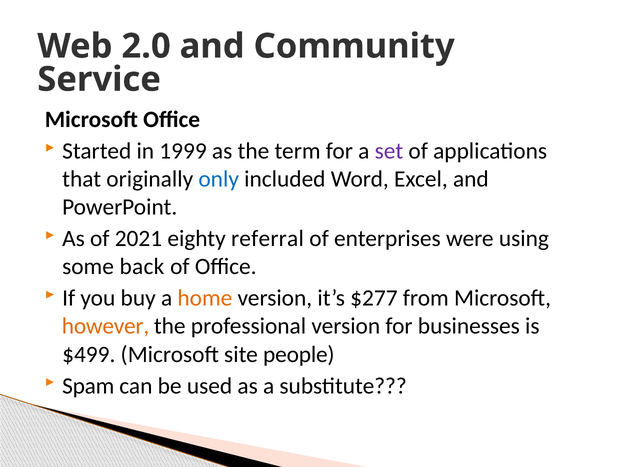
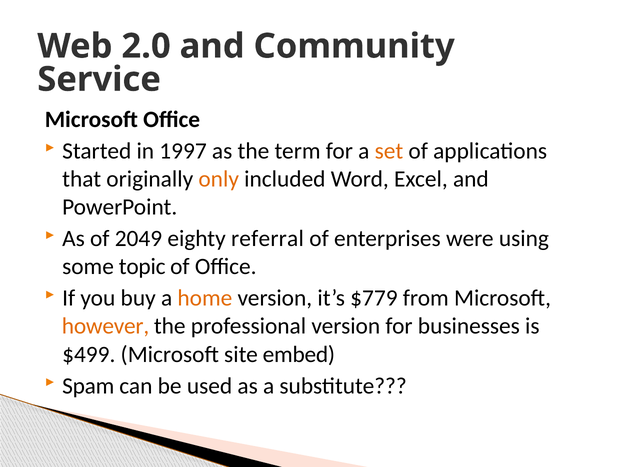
1999: 1999 -> 1997
set colour: purple -> orange
only colour: blue -> orange
2021: 2021 -> 2049
back: back -> topic
$277: $277 -> $779
people: people -> embed
